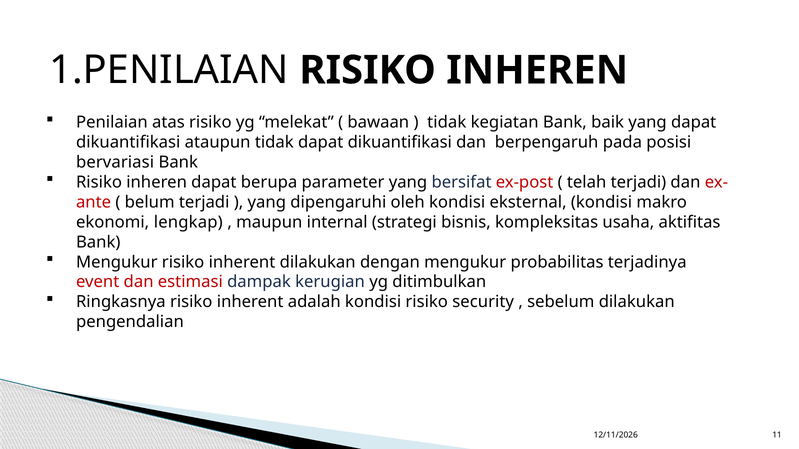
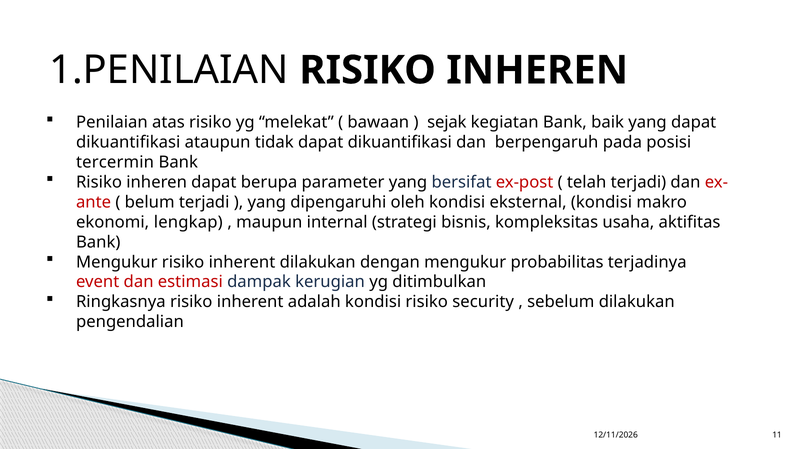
tidak at (447, 122): tidak -> sejak
bervariasi: bervariasi -> tercermin
